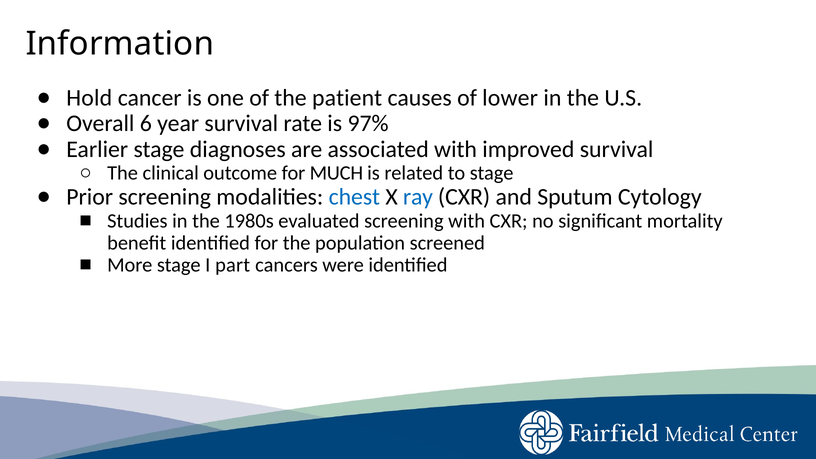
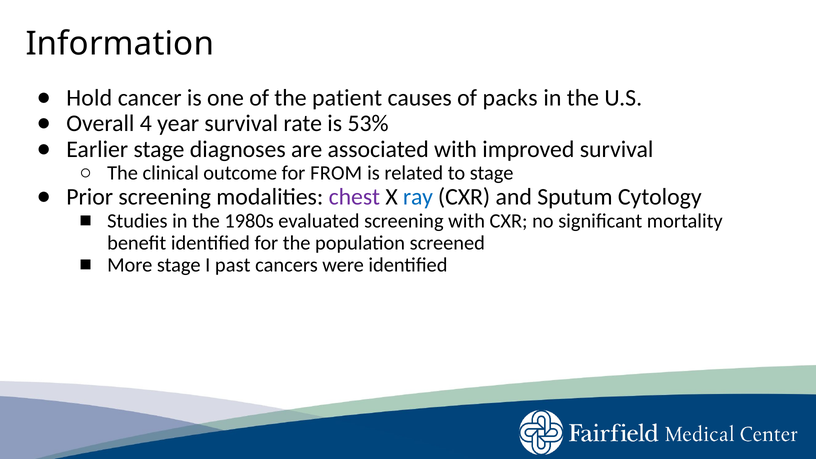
lower: lower -> packs
6: 6 -> 4
97%: 97% -> 53%
MUCH: MUCH -> FROM
chest colour: blue -> purple
part: part -> past
